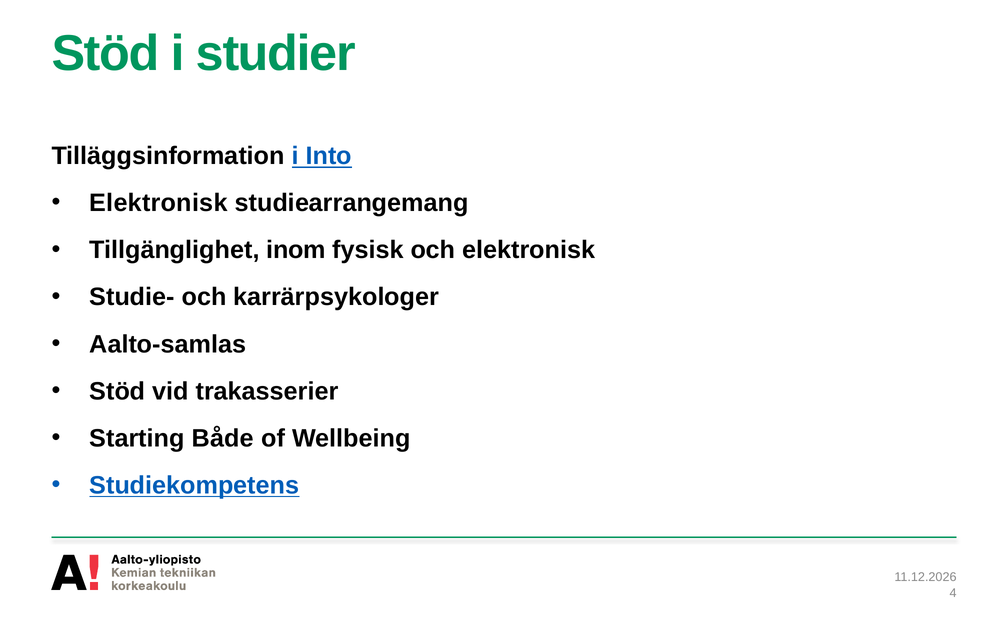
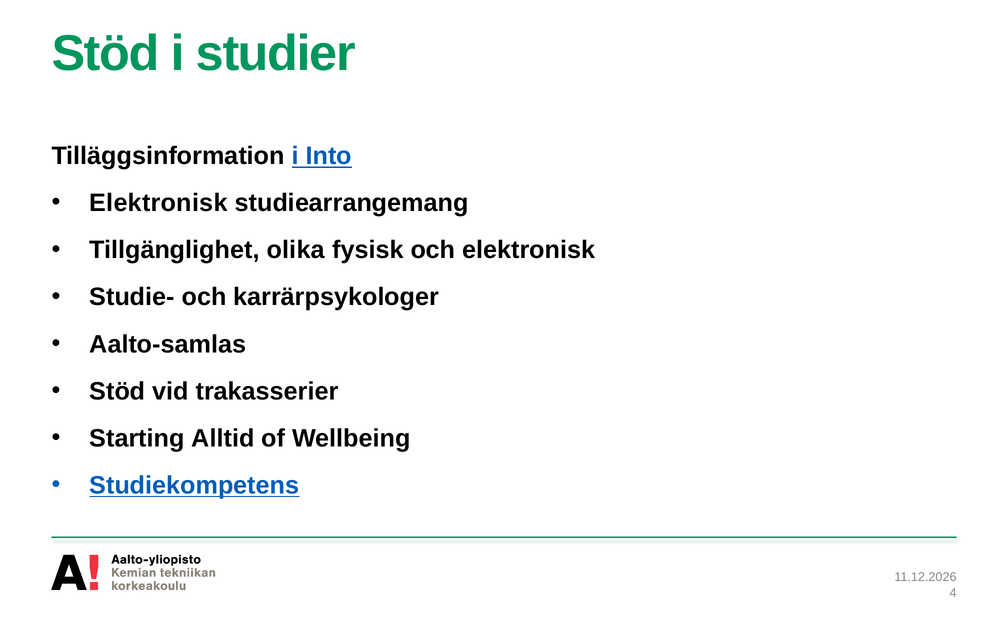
inom: inom -> olika
Både: Både -> Alltid
